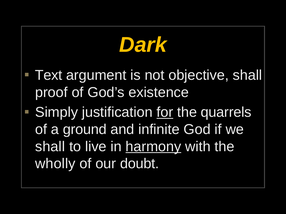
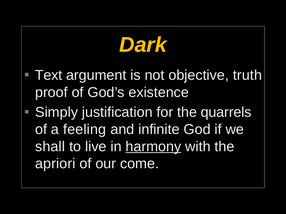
objective shall: shall -> truth
for underline: present -> none
ground: ground -> feeling
wholly: wholly -> apriori
doubt: doubt -> come
